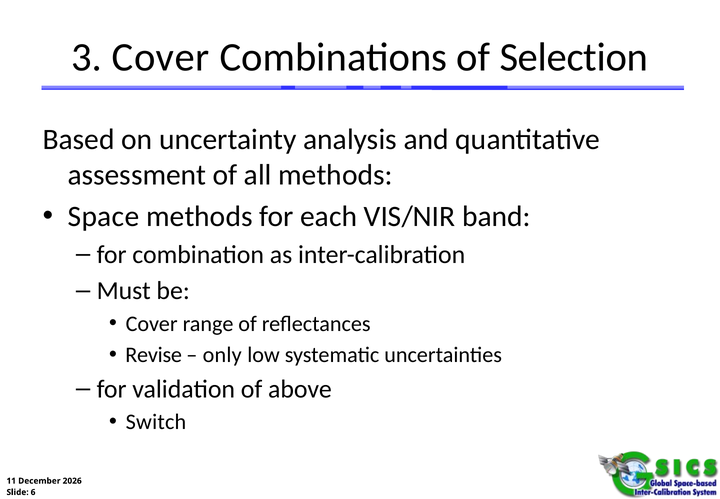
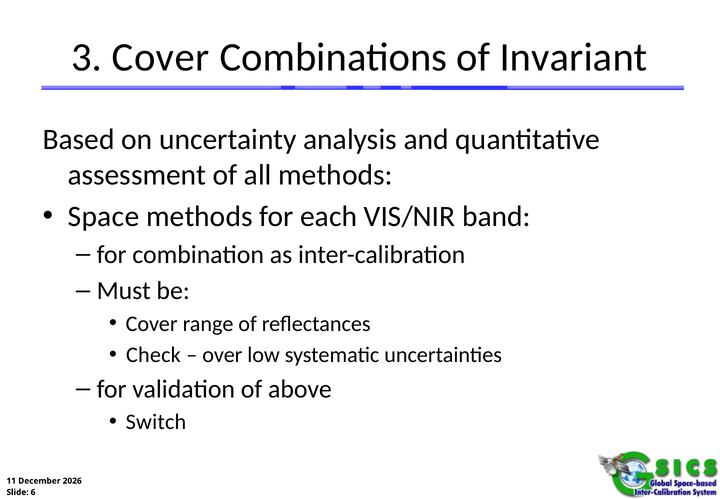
Selection: Selection -> Invariant
Revise: Revise -> Check
only: only -> over
